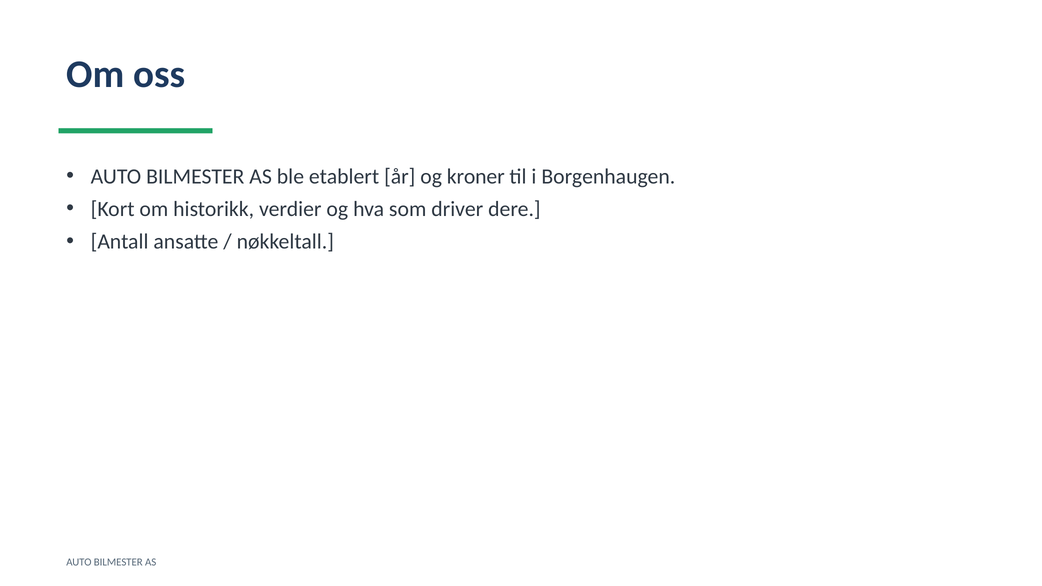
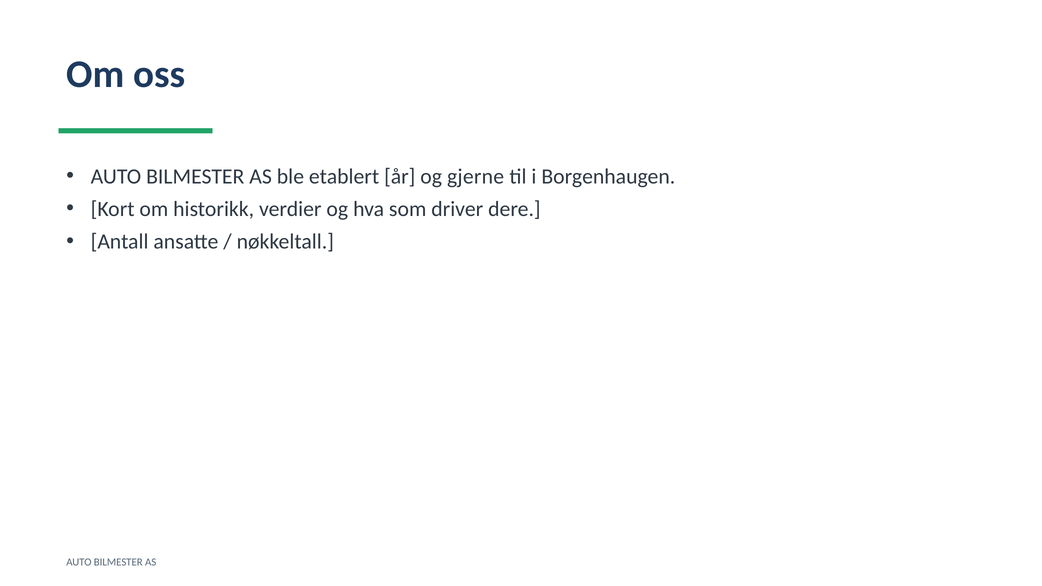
kroner: kroner -> gjerne
